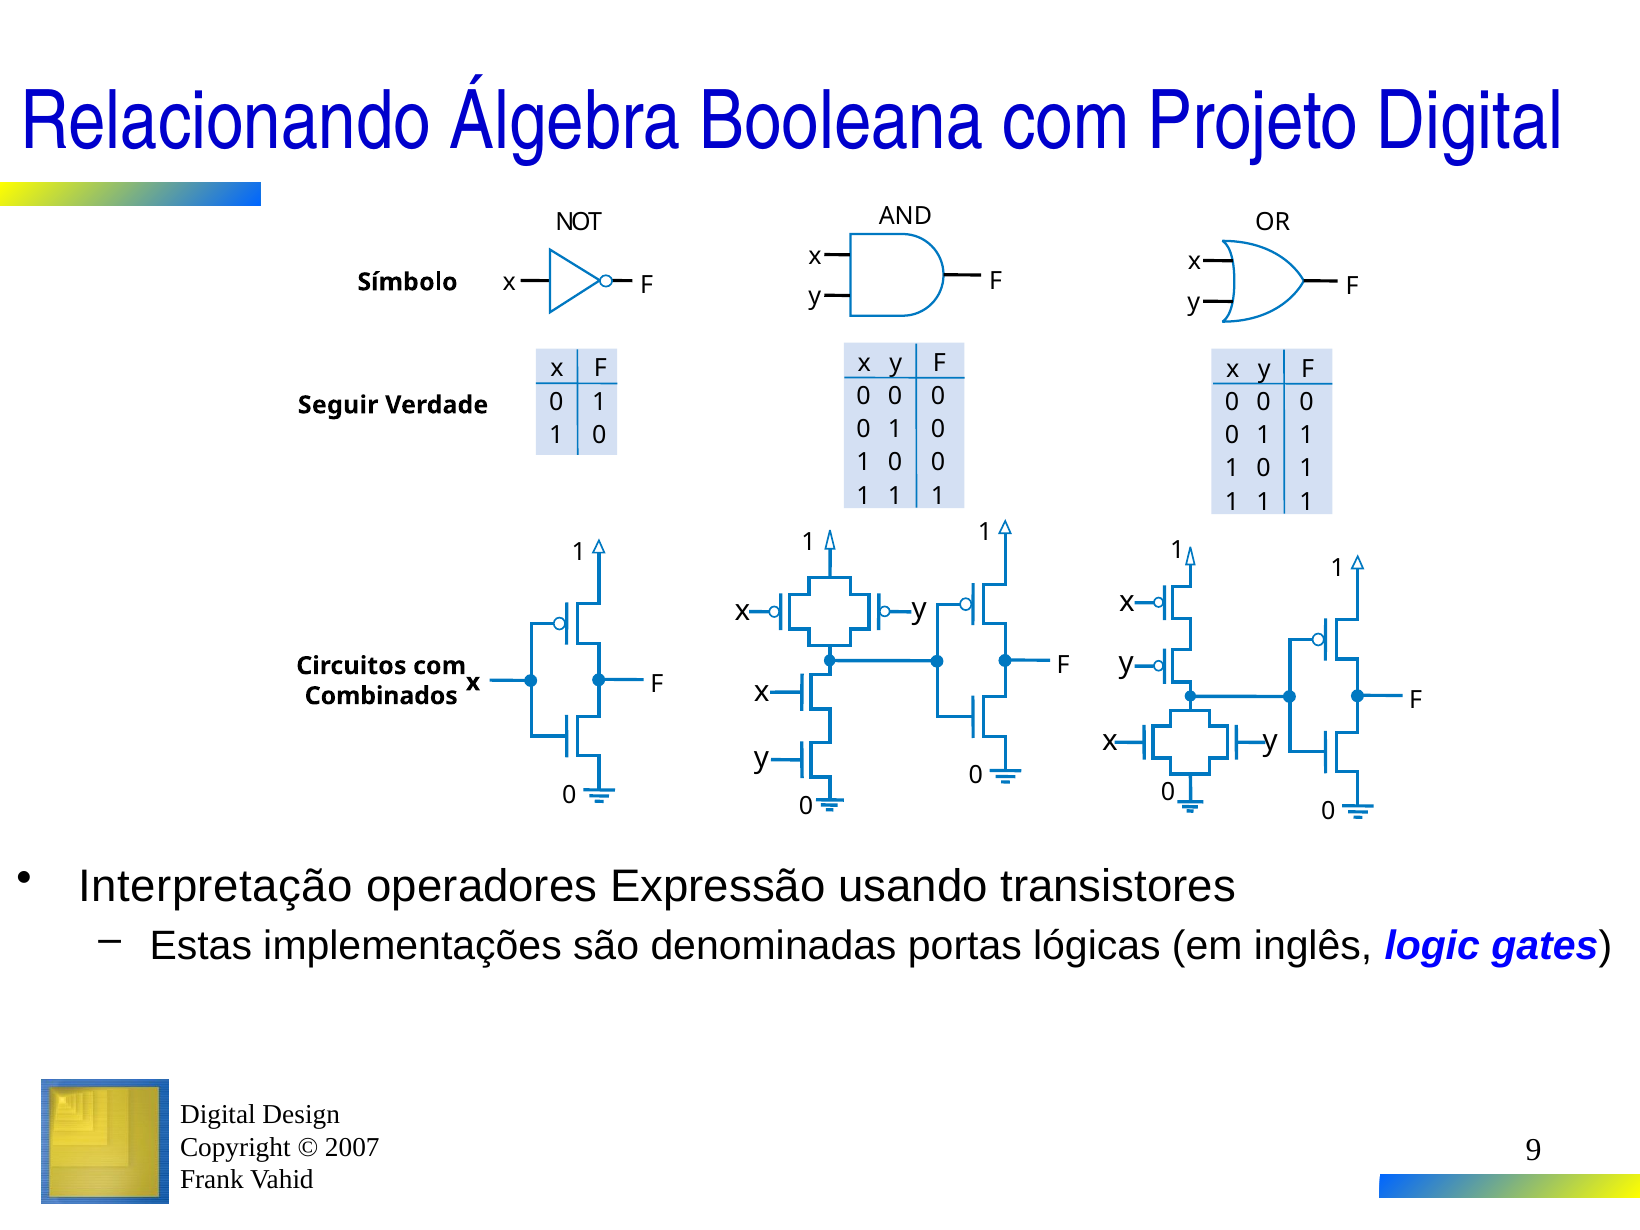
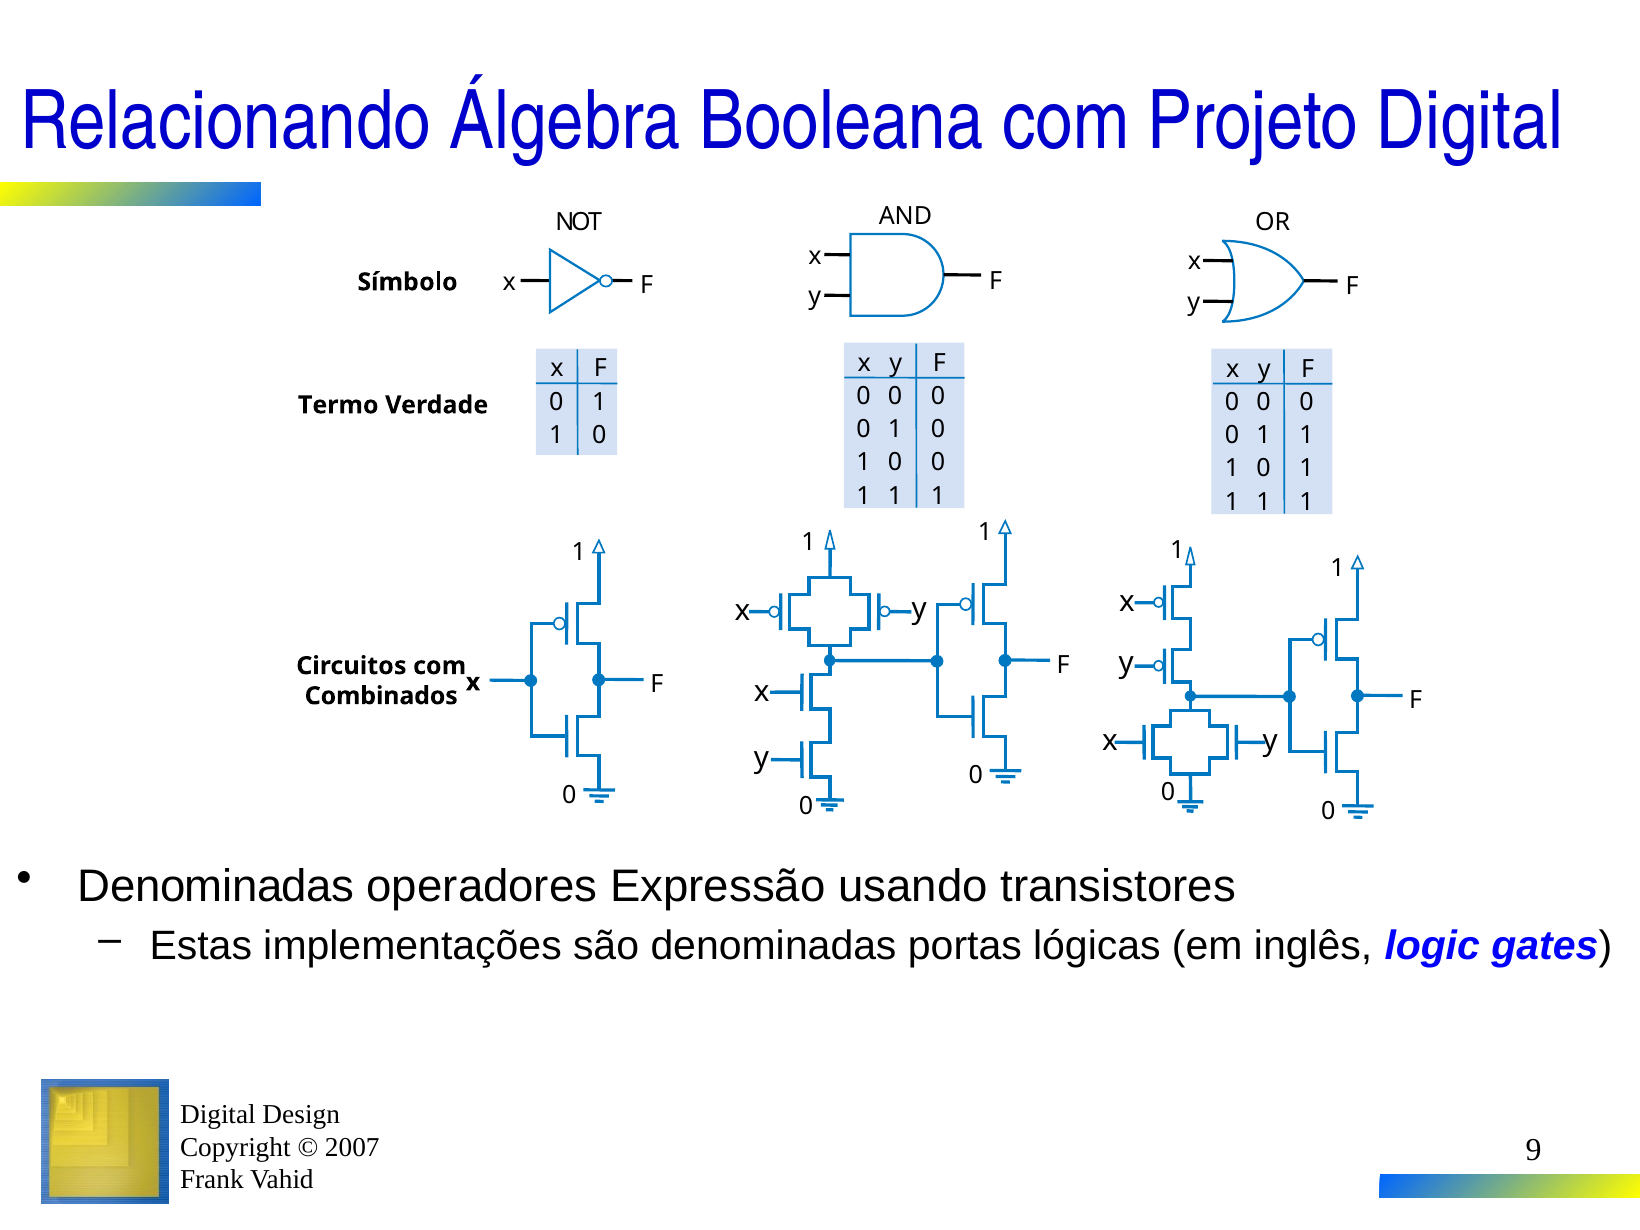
Seguir: Seguir -> Termo
Interpretação at (216, 886): Interpretação -> Denominadas
